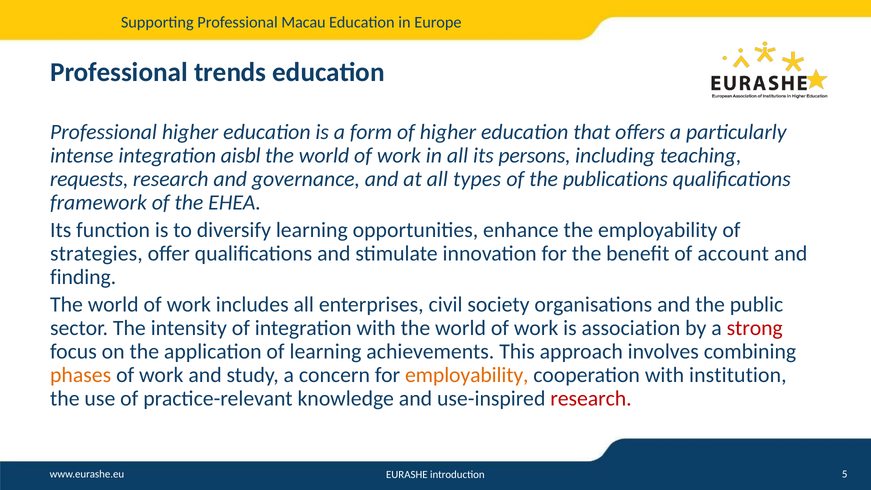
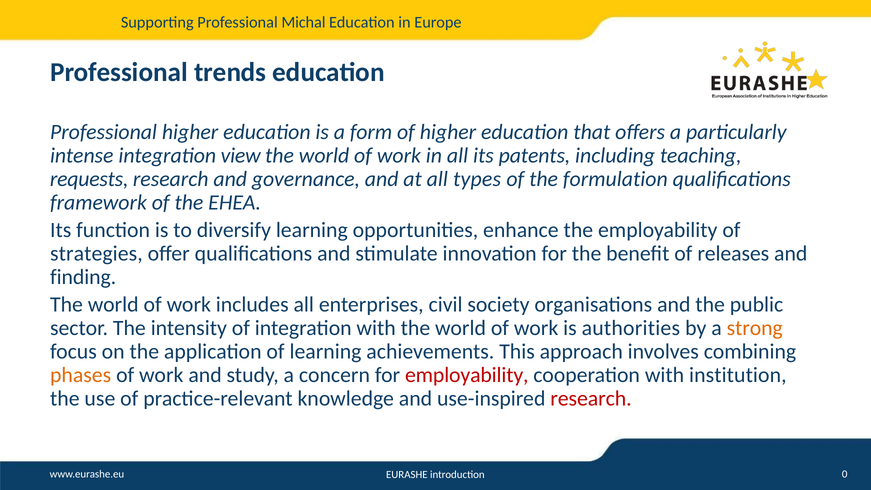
Macau: Macau -> Michal
aisbl: aisbl -> view
persons: persons -> patents
publications: publications -> formulation
account: account -> releases
association: association -> authorities
strong colour: red -> orange
employability at (467, 375) colour: orange -> red
5: 5 -> 0
